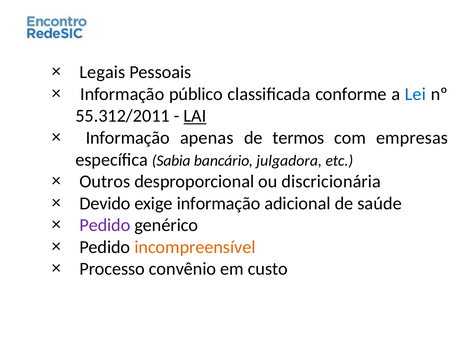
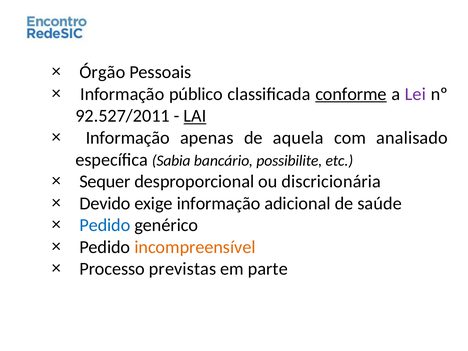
Legais: Legais -> Órgão
conforme underline: none -> present
Lei colour: blue -> purple
55.312/2011: 55.312/2011 -> 92.527/2011
termos: termos -> aquela
empresas: empresas -> analisado
julgadora: julgadora -> possibilite
Outros: Outros -> Sequer
Pedido at (105, 225) colour: purple -> blue
convênio: convênio -> previstas
custo: custo -> parte
